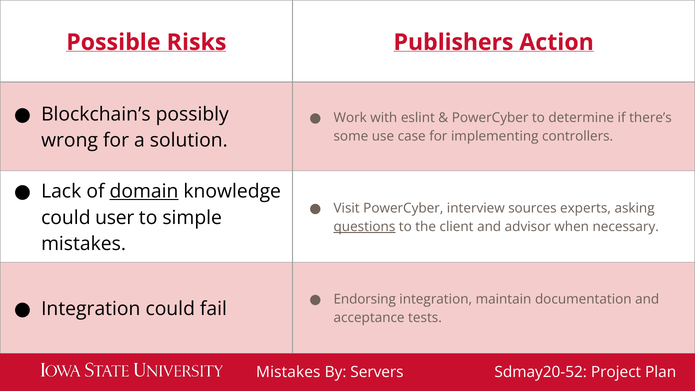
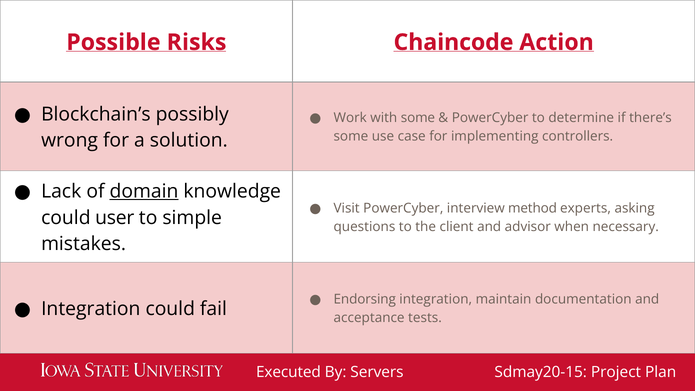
Publishers: Publishers -> Chaincode
with eslint: eslint -> some
sources: sources -> method
questions underline: present -> none
Mistakes at (288, 372): Mistakes -> Executed
Sdmay20-52: Sdmay20-52 -> Sdmay20-15
